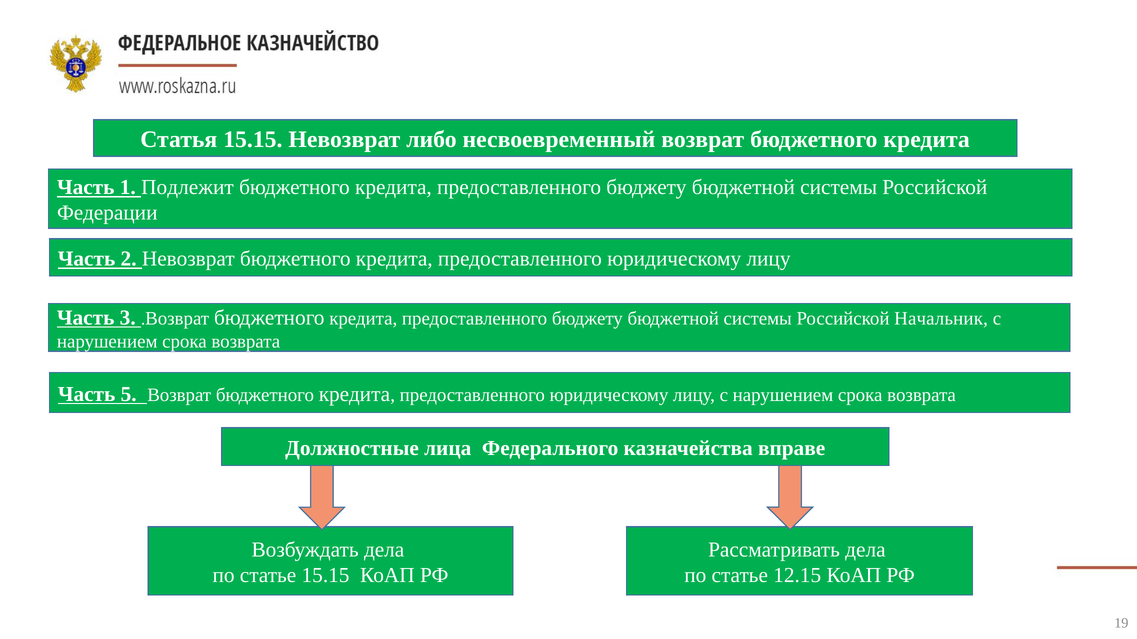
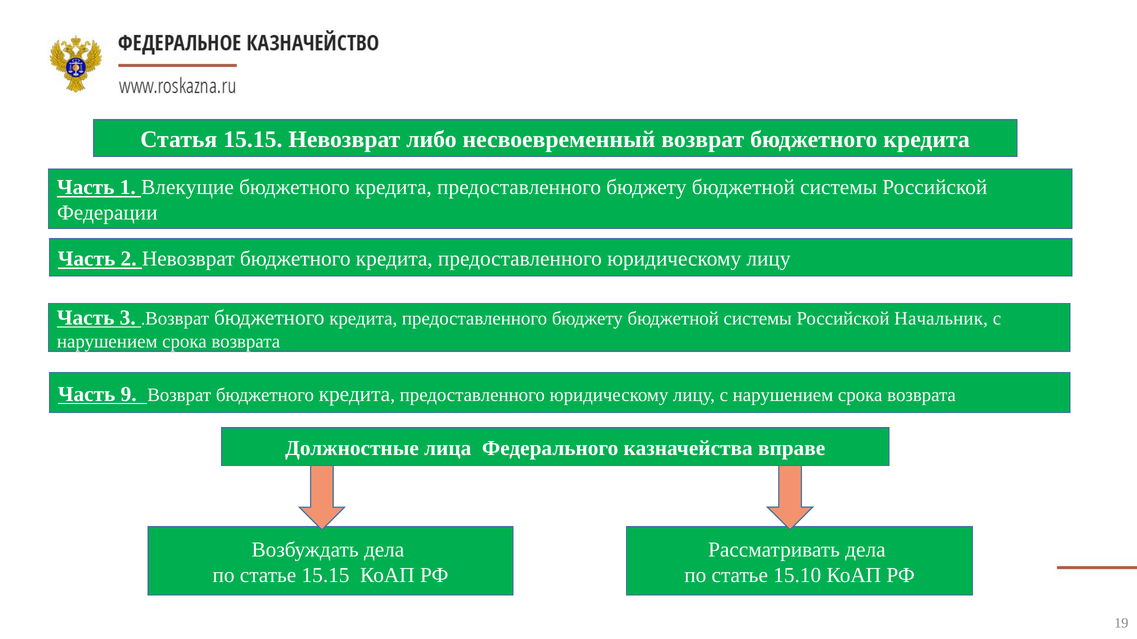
Подлежит: Подлежит -> Влекущие
5: 5 -> 9
12.15: 12.15 -> 15.10
